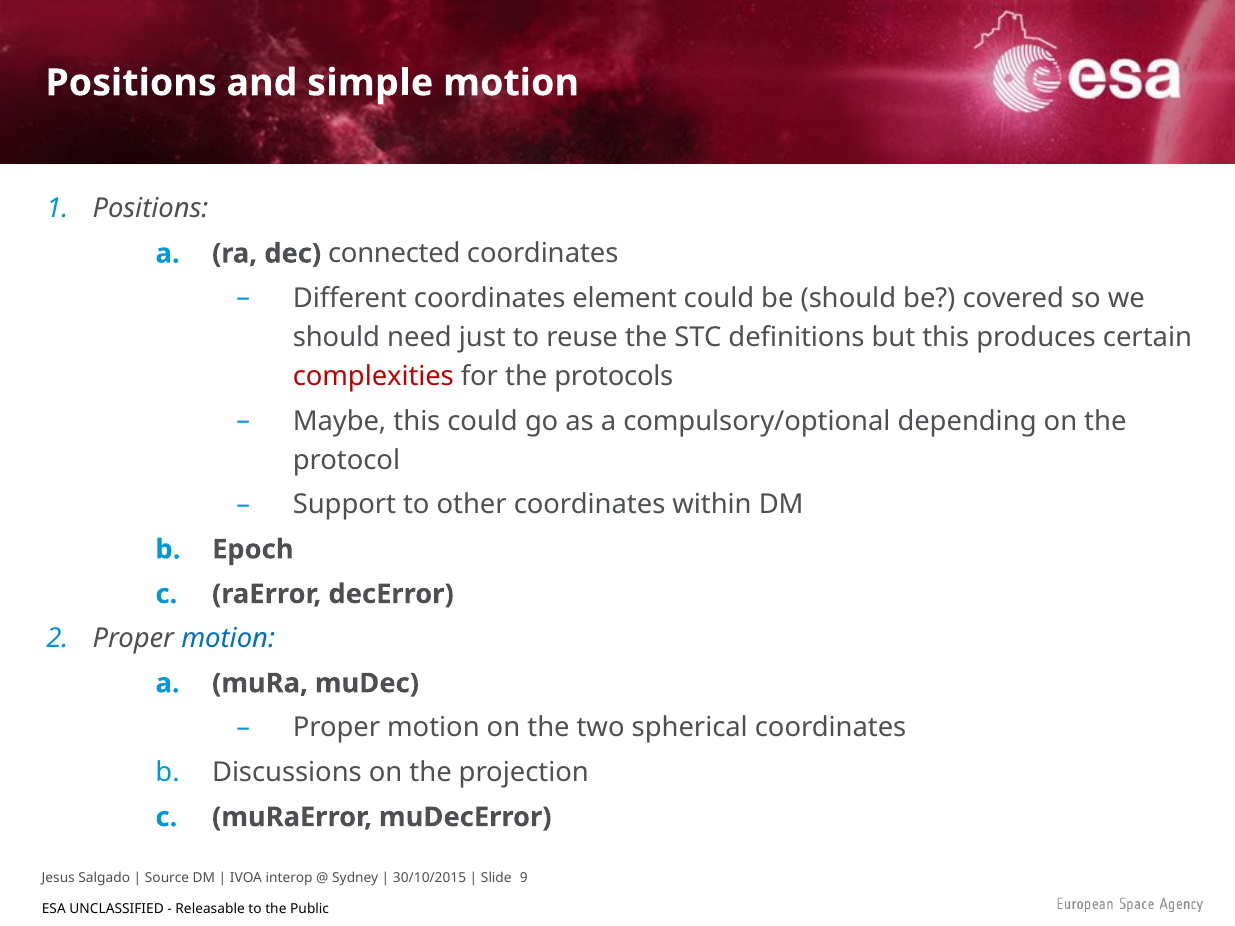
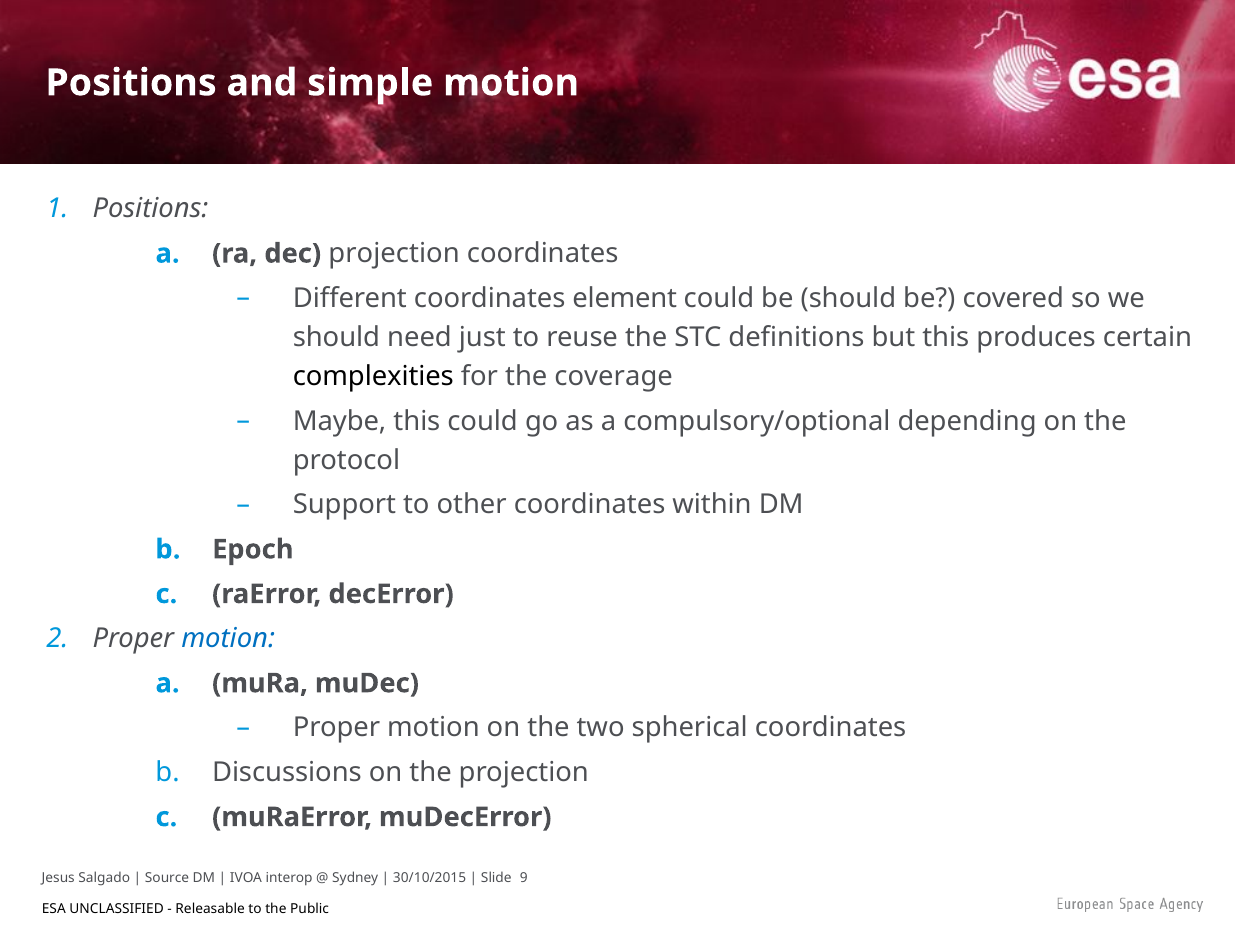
dec connected: connected -> projection
complexities colour: red -> black
protocols: protocols -> coverage
